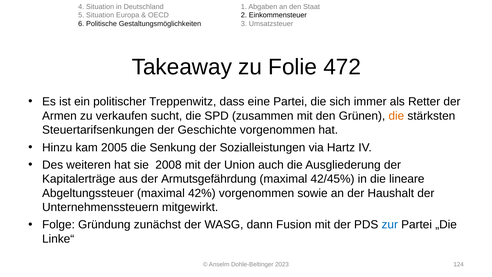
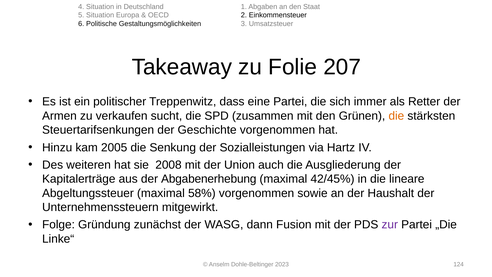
472: 472 -> 207
Armutsgefährdung: Armutsgefährdung -> Abgabenerhebung
42%: 42% -> 58%
zur colour: blue -> purple
